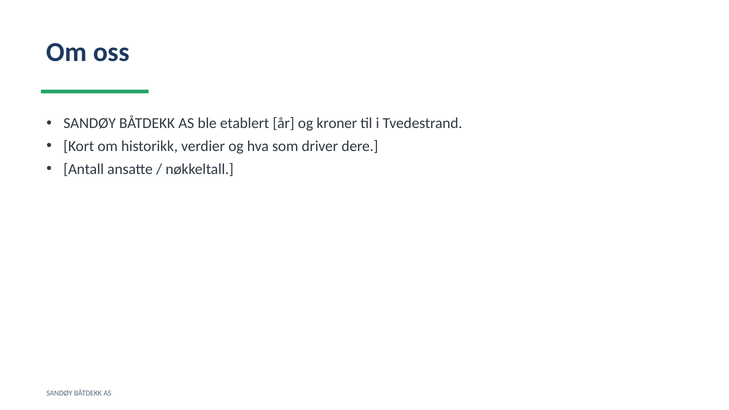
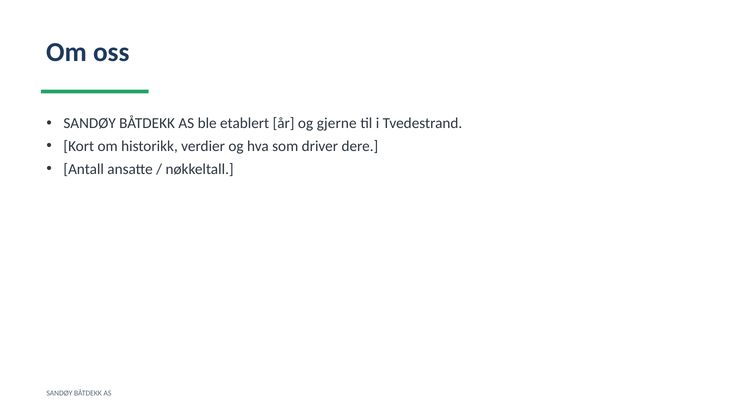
kroner: kroner -> gjerne
